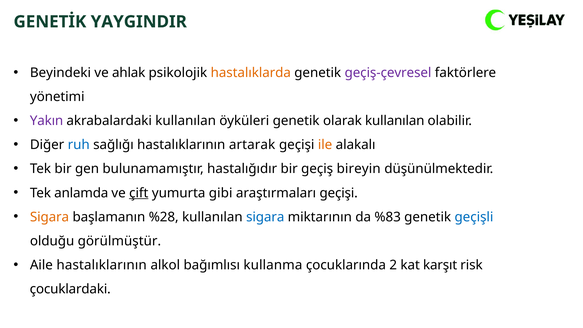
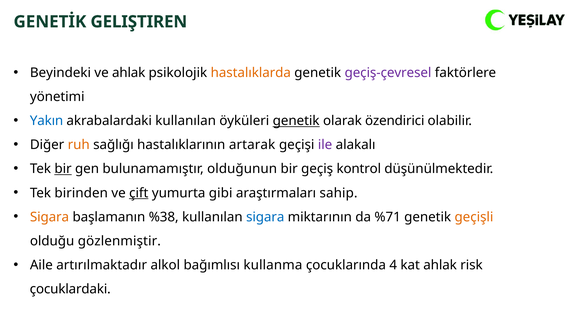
YAYGINDIR: YAYGINDIR -> GELIŞTIREN
Yakın colour: purple -> blue
genetik at (296, 121) underline: none -> present
olarak kullanılan: kullanılan -> özendirici
ruh colour: blue -> orange
ile colour: orange -> purple
bir at (63, 169) underline: none -> present
hastalığıdır: hastalığıdır -> olduğunun
bireyin: bireyin -> kontrol
anlamda: anlamda -> birinden
araştırmaları geçişi: geçişi -> sahip
%28: %28 -> %38
%83: %83 -> %71
geçişli colour: blue -> orange
görülmüştür: görülmüştür -> gözlenmiştir
Aile hastalıklarının: hastalıklarının -> artırılmaktadır
2: 2 -> 4
kat karşıt: karşıt -> ahlak
